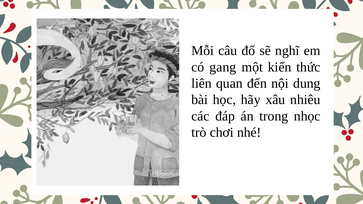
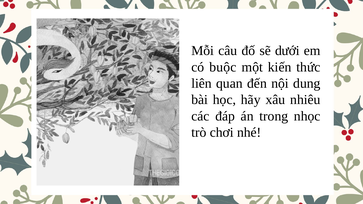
nghĩ: nghĩ -> dưới
gang: gang -> buộc
